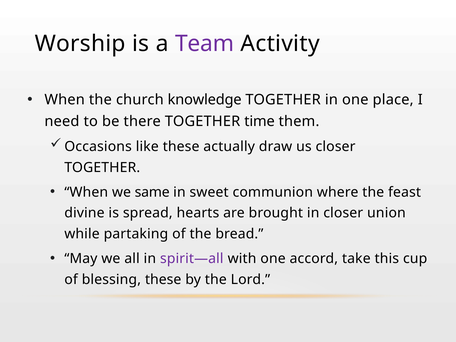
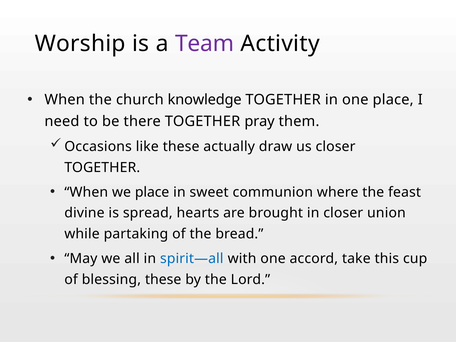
time: time -> pray
we same: same -> place
spirit—all colour: purple -> blue
